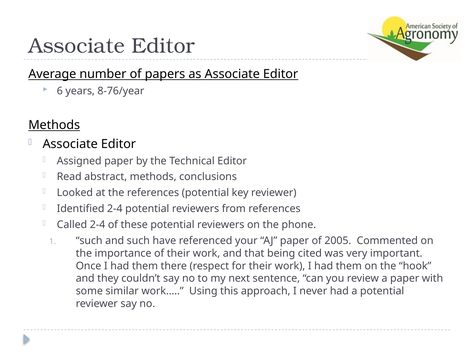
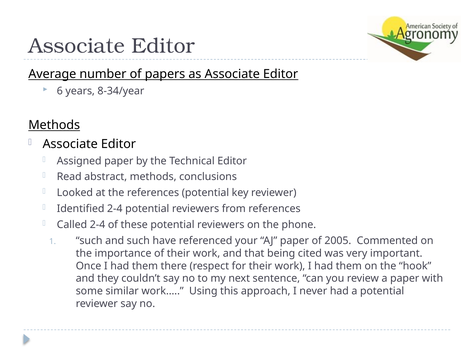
8-76/year: 8-76/year -> 8-34/year
